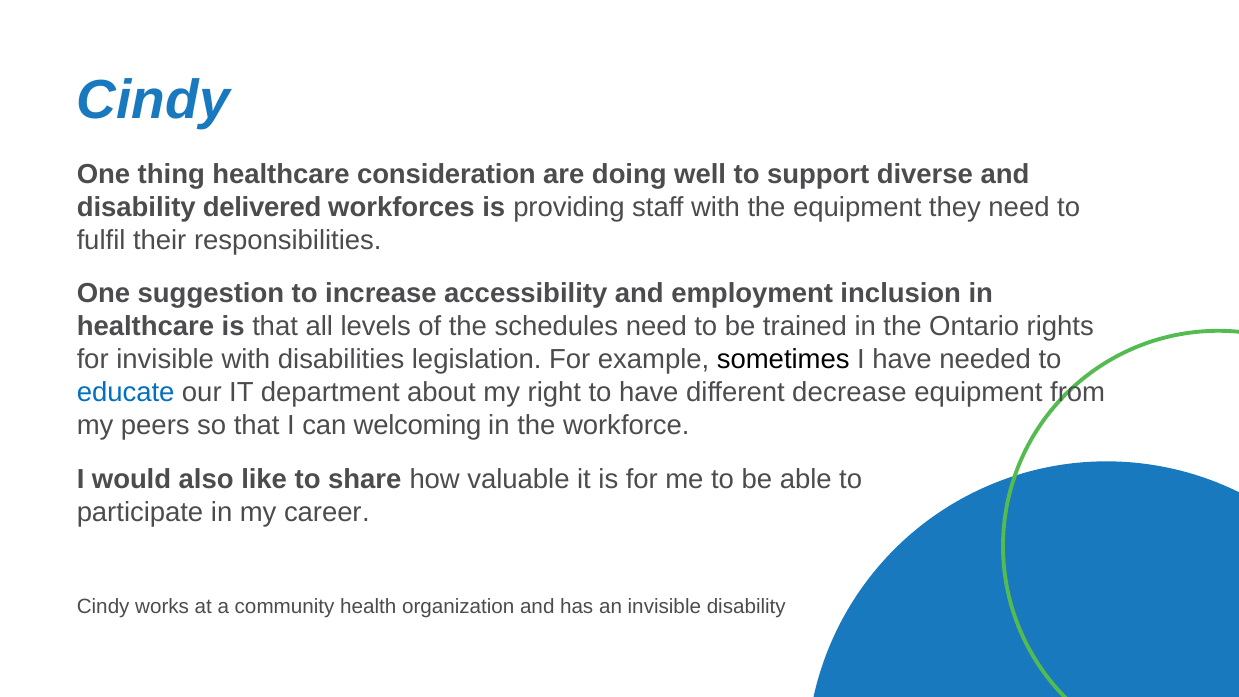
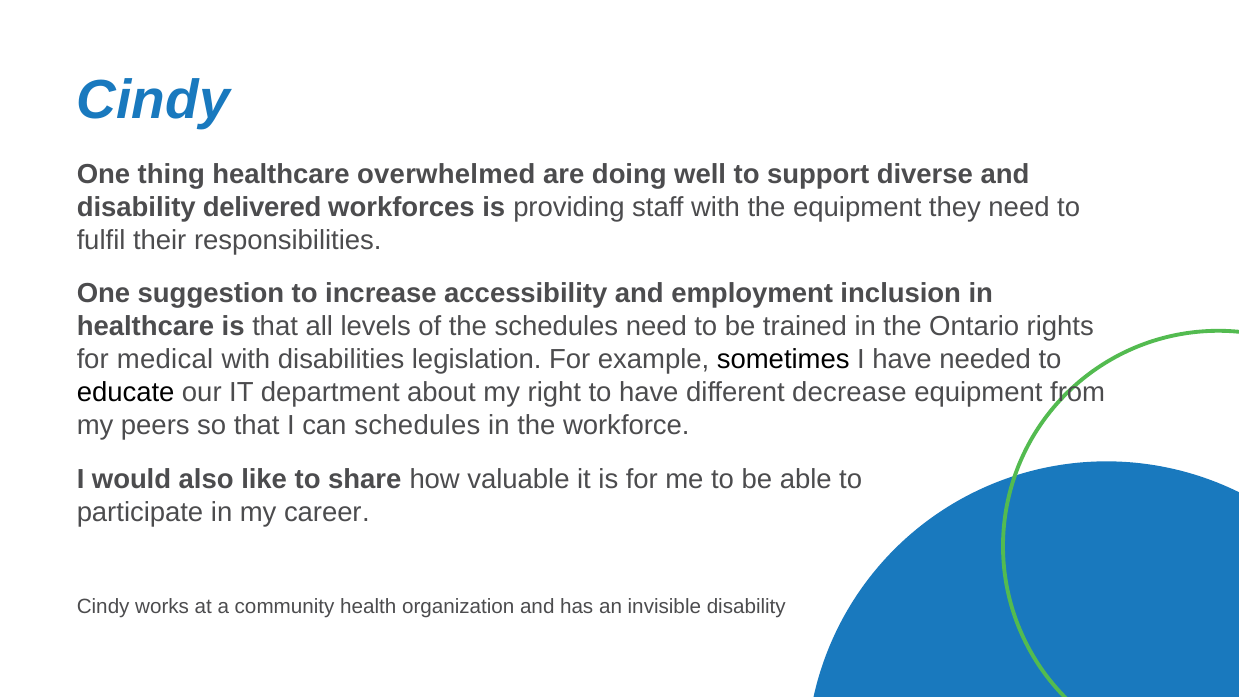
consideration: consideration -> overwhelmed
for invisible: invisible -> medical
educate colour: blue -> black
can welcoming: welcoming -> schedules
